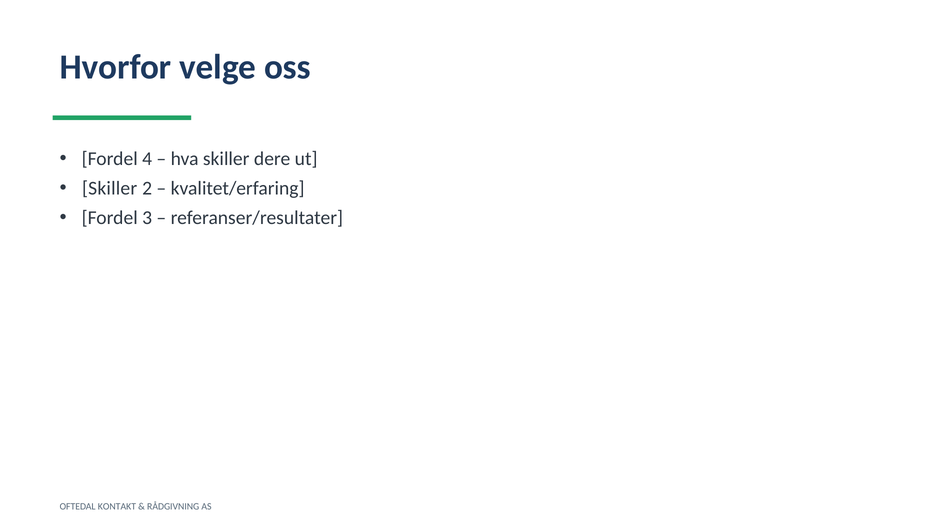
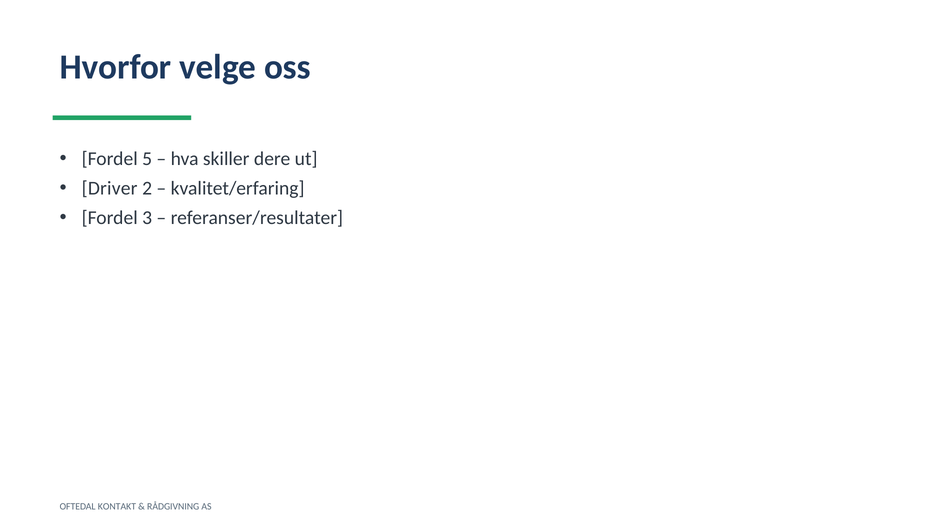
4: 4 -> 5
Skiller at (110, 188): Skiller -> Driver
